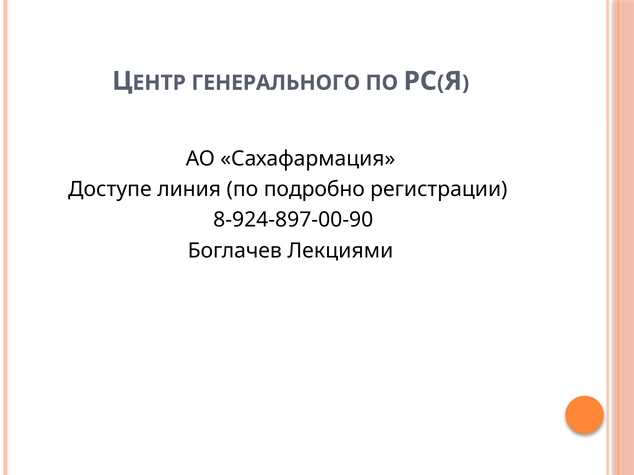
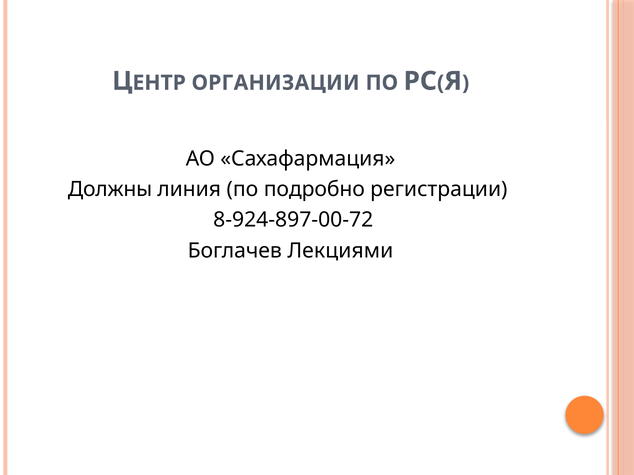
ГЕНЕРАЛЬНОГО: ГЕНЕРАЛЬНОГО -> ОРГАНИЗАЦИИ
Доступе: Доступе -> Должны
8-924-897-00-90: 8-924-897-00-90 -> 8-924-897-00-72
